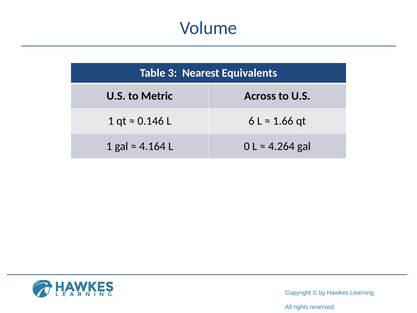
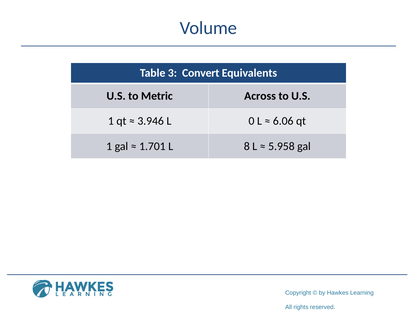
Nearest: Nearest -> Convert
0.146: 0.146 -> 3.946
6: 6 -> 0
1.66: 1.66 -> 6.06
4.164: 4.164 -> 1.701
0: 0 -> 8
4.264: 4.264 -> 5.958
